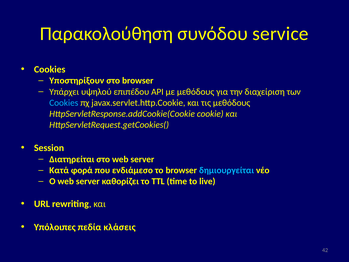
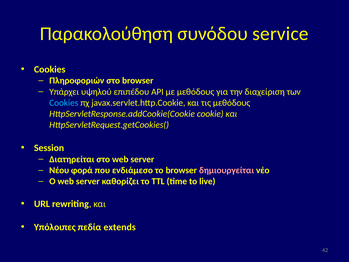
Υποστηρίξουν: Υποστηρίξουν -> Πληροφοριών
Κατά: Κατά -> Νέου
δημιουργείται colour: light blue -> pink
κλάσεις: κλάσεις -> extends
